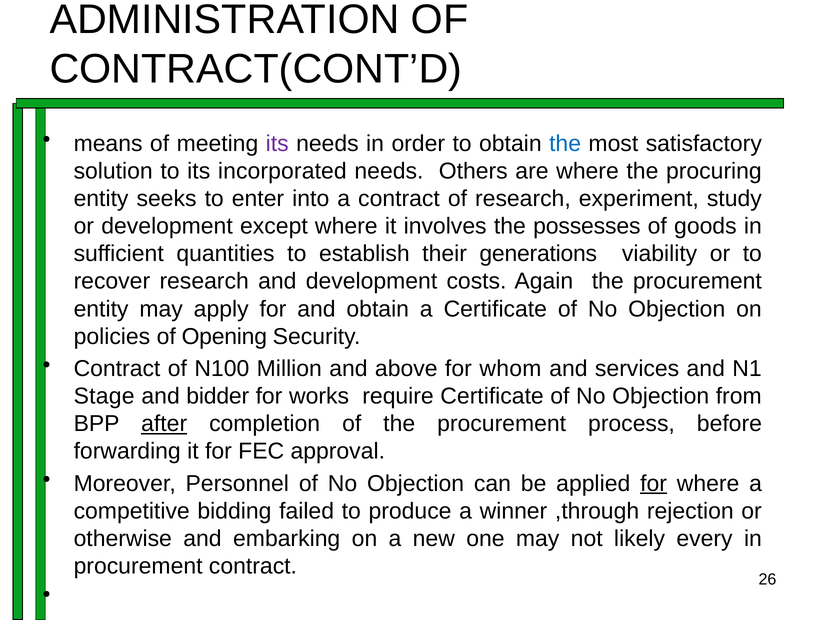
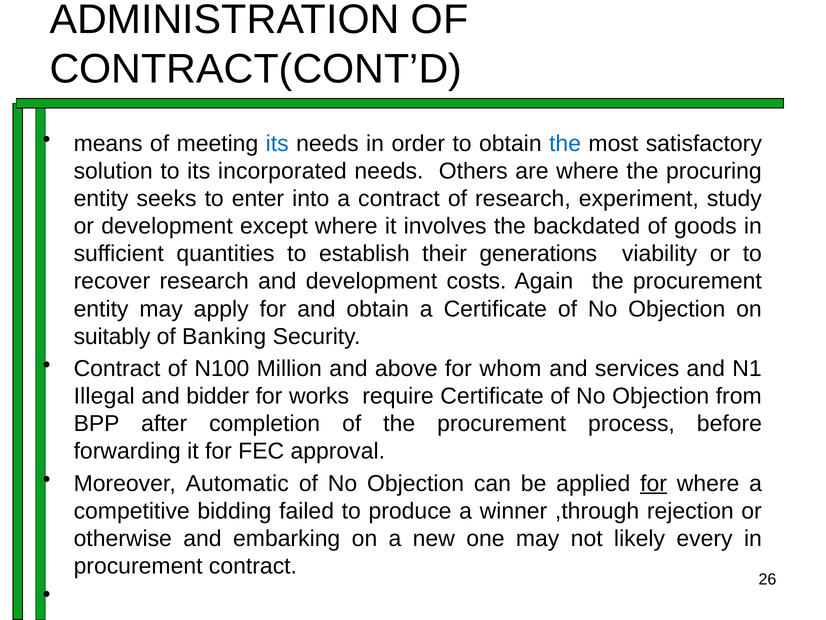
its at (277, 143) colour: purple -> blue
possesses: possesses -> backdated
policies: policies -> suitably
Opening: Opening -> Banking
Stage: Stage -> Illegal
after underline: present -> none
Personnel: Personnel -> Automatic
